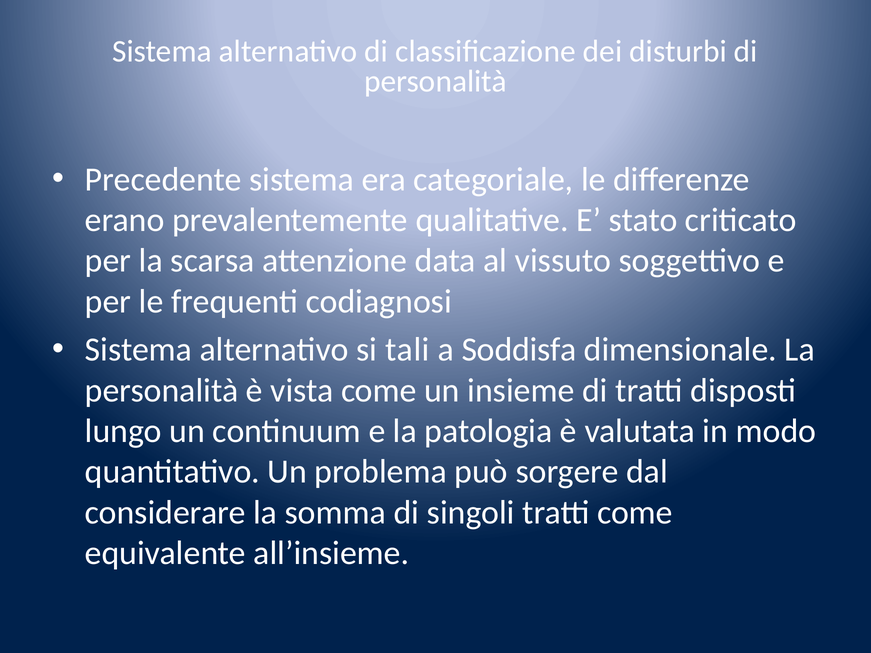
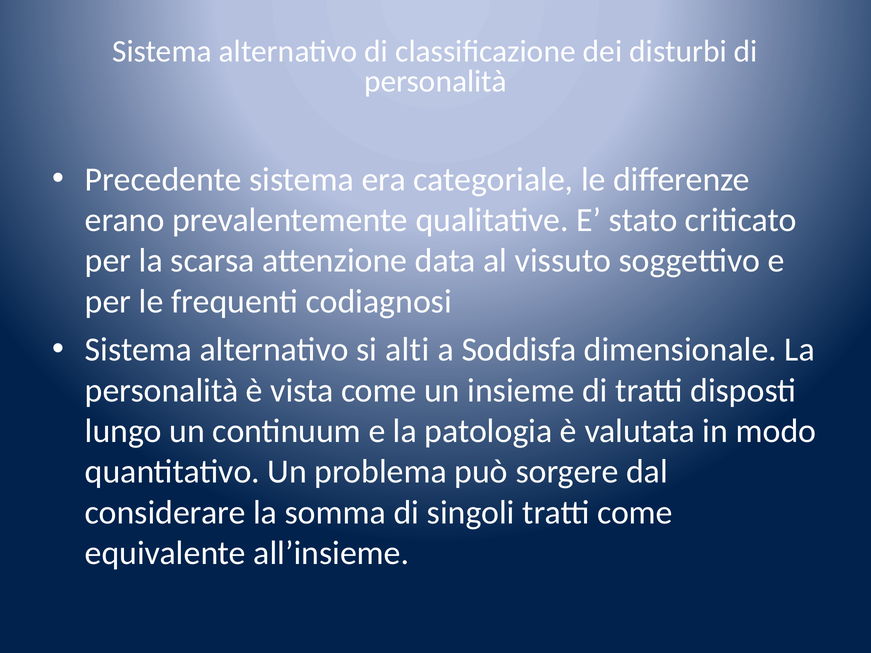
tali: tali -> alti
